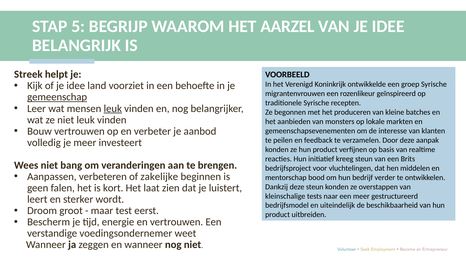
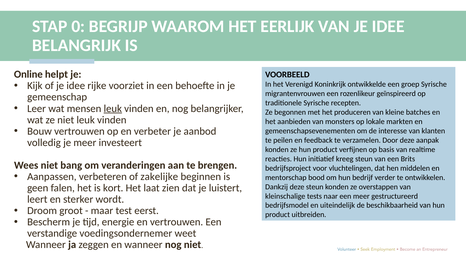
5: 5 -> 0
AARZEL: AARZEL -> EERLIJK
Streek: Streek -> Online
land: land -> rijke
gemeenschap underline: present -> none
